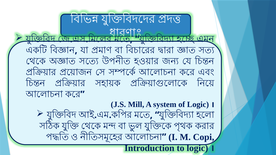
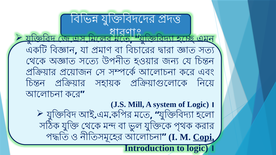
Copi underline: none -> present
